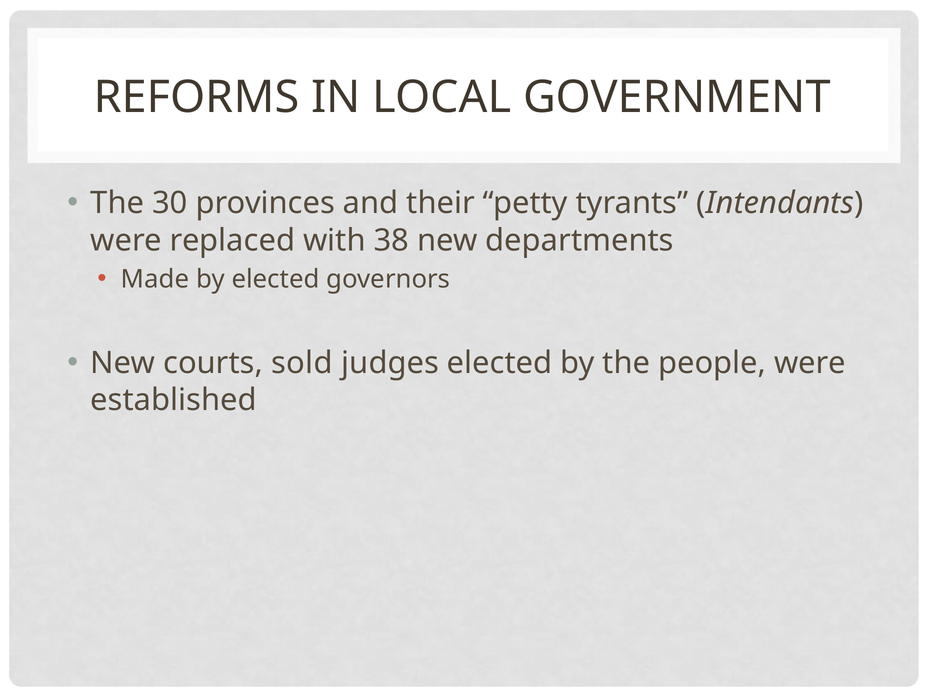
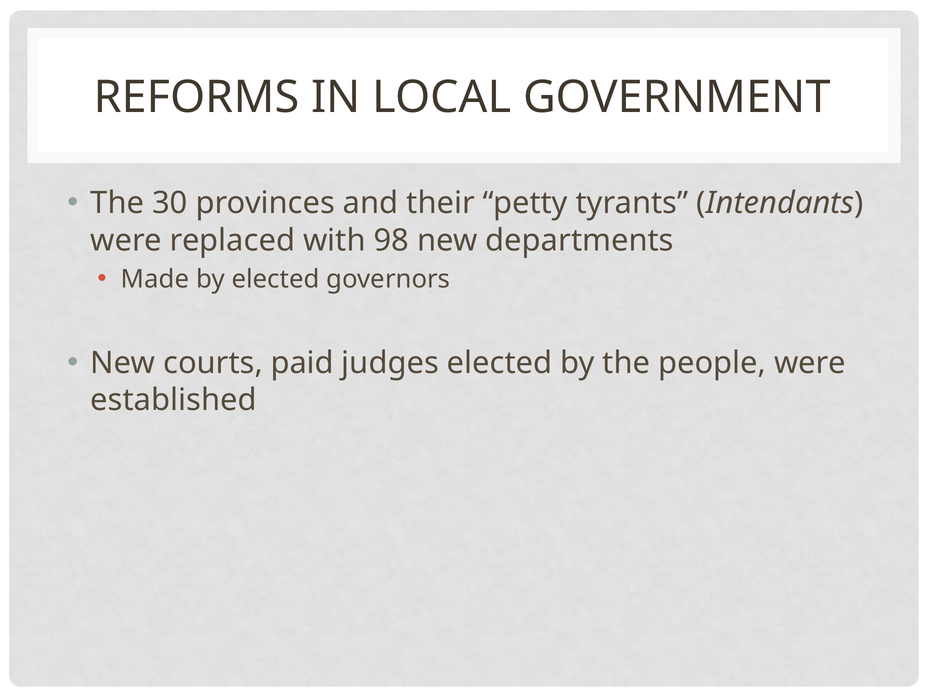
38: 38 -> 98
sold: sold -> paid
